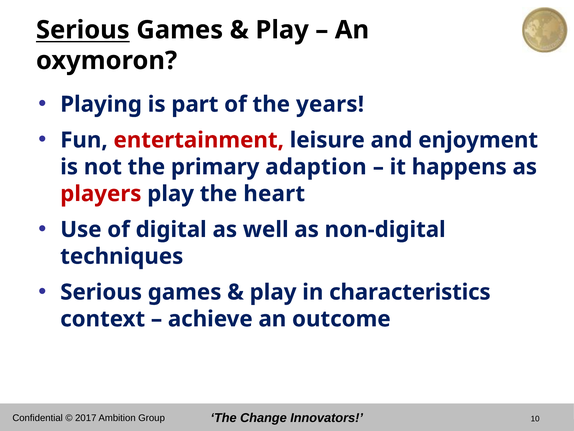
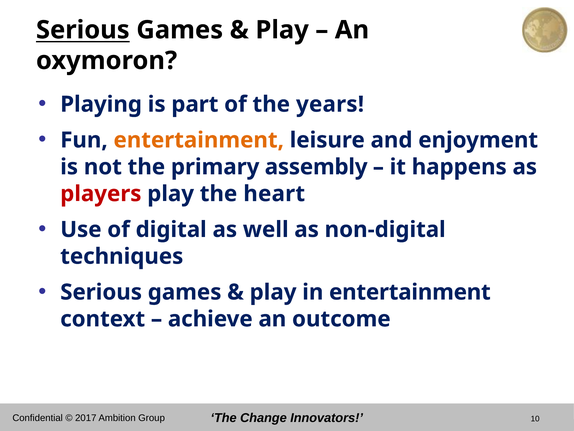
entertainment at (199, 140) colour: red -> orange
adaption: adaption -> assembly
in characteristics: characteristics -> entertainment
